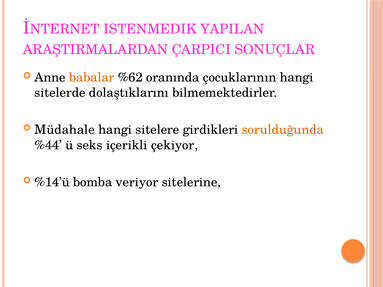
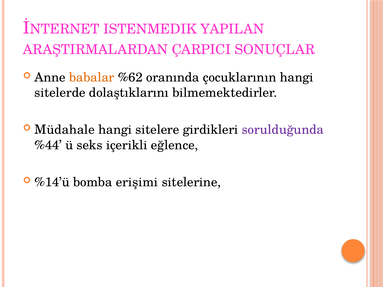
sorulduğunda colour: orange -> purple
çekiyor: çekiyor -> eğlence
veriyor: veriyor -> erişimi
